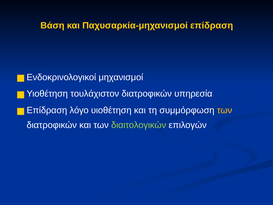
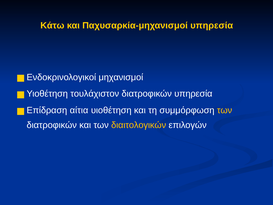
Βάση: Βάση -> Κάτω
Παχυσαρκία-μηχανισμοί επίδραση: επίδραση -> υπηρεσία
λόγο: λόγο -> αίτια
διαιτολογικών colour: light green -> yellow
